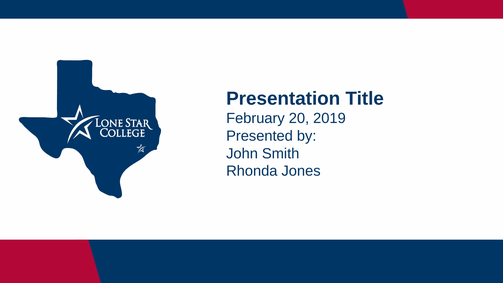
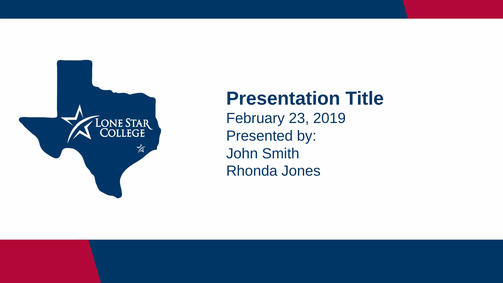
20: 20 -> 23
